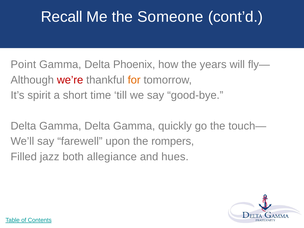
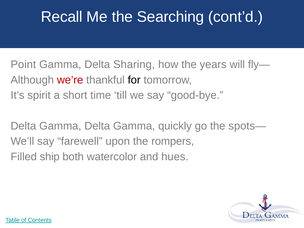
Someone: Someone -> Searching
Phoenix: Phoenix -> Sharing
for colour: orange -> black
touch—: touch— -> spots—
jazz: jazz -> ship
allegiance: allegiance -> watercolor
